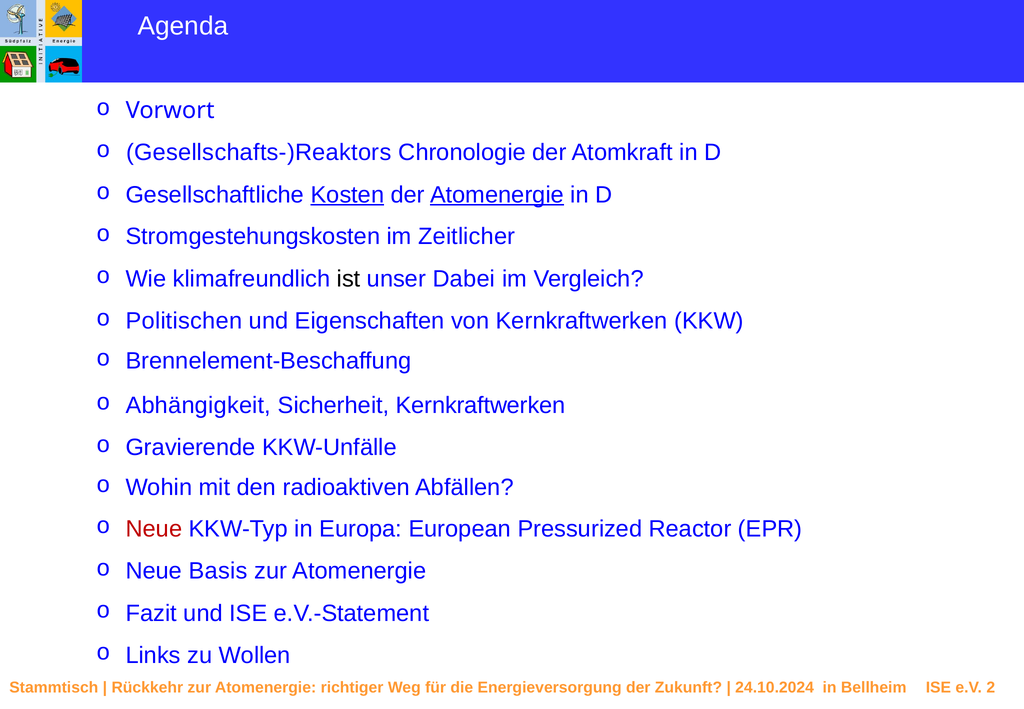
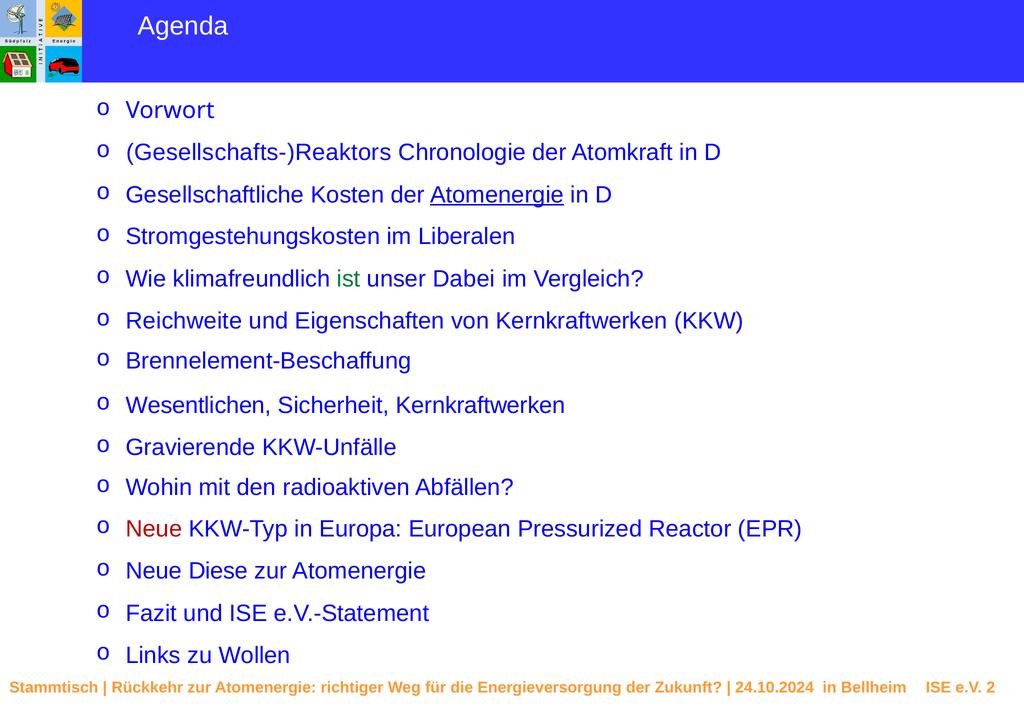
Kosten underline: present -> none
Zeitlicher: Zeitlicher -> Liberalen
ist colour: black -> green
Politischen: Politischen -> Reichweite
Abhängigkeit: Abhängigkeit -> Wesentlichen
Basis: Basis -> Diese
